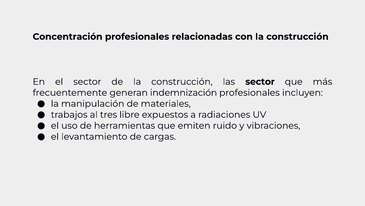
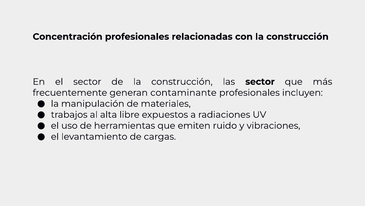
indemnización: indemnización -> contaminante
tres: tres -> alta
